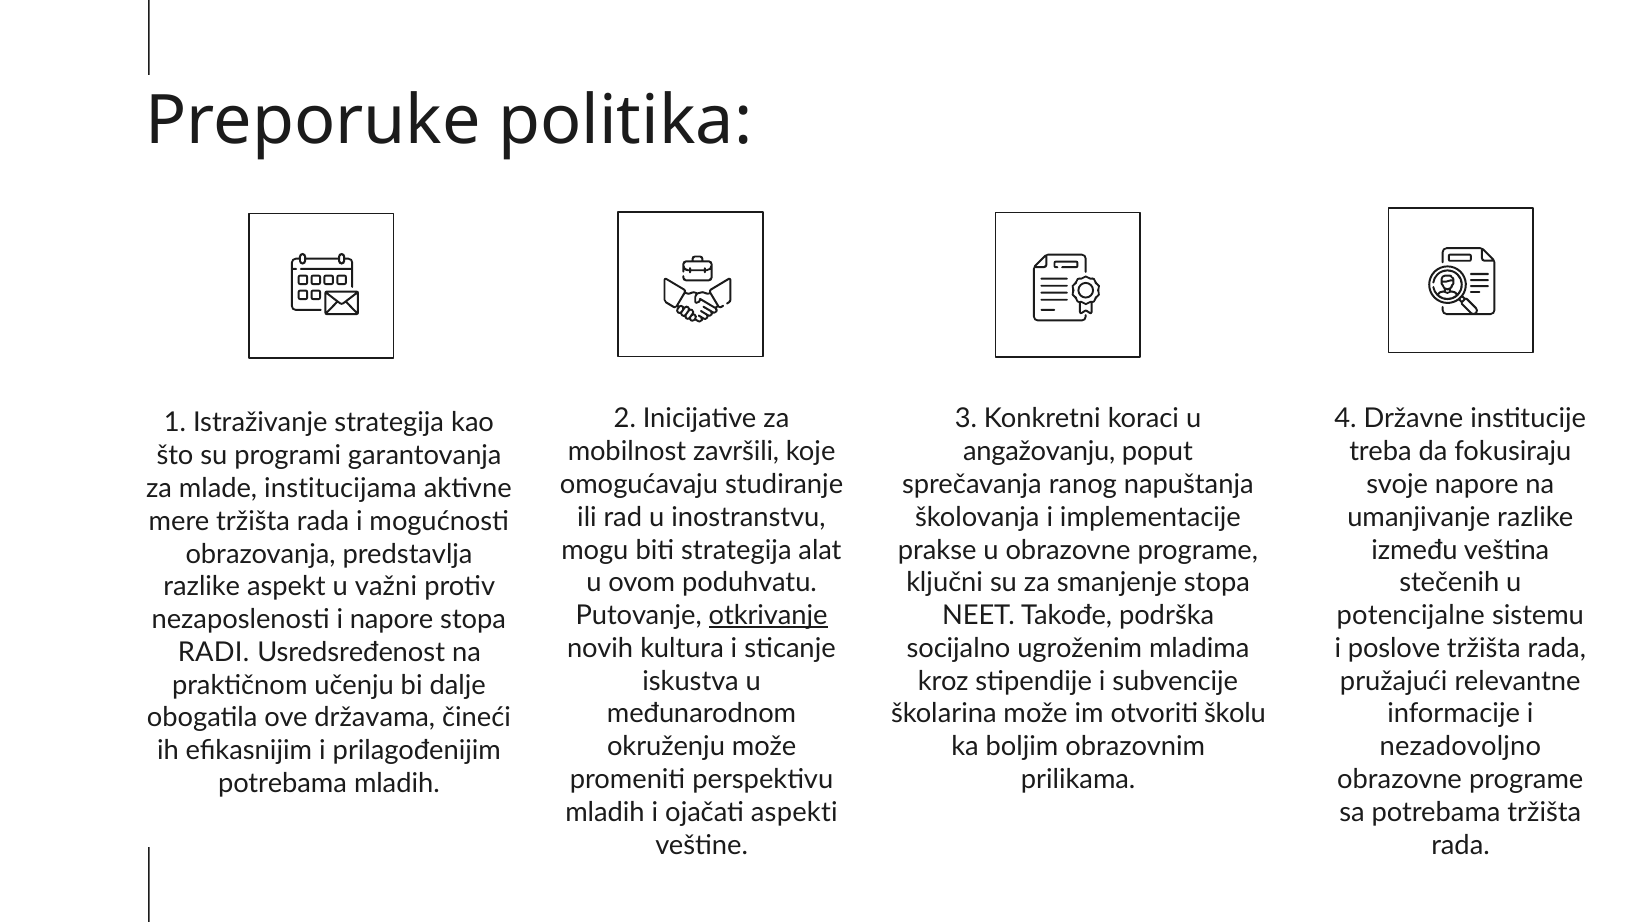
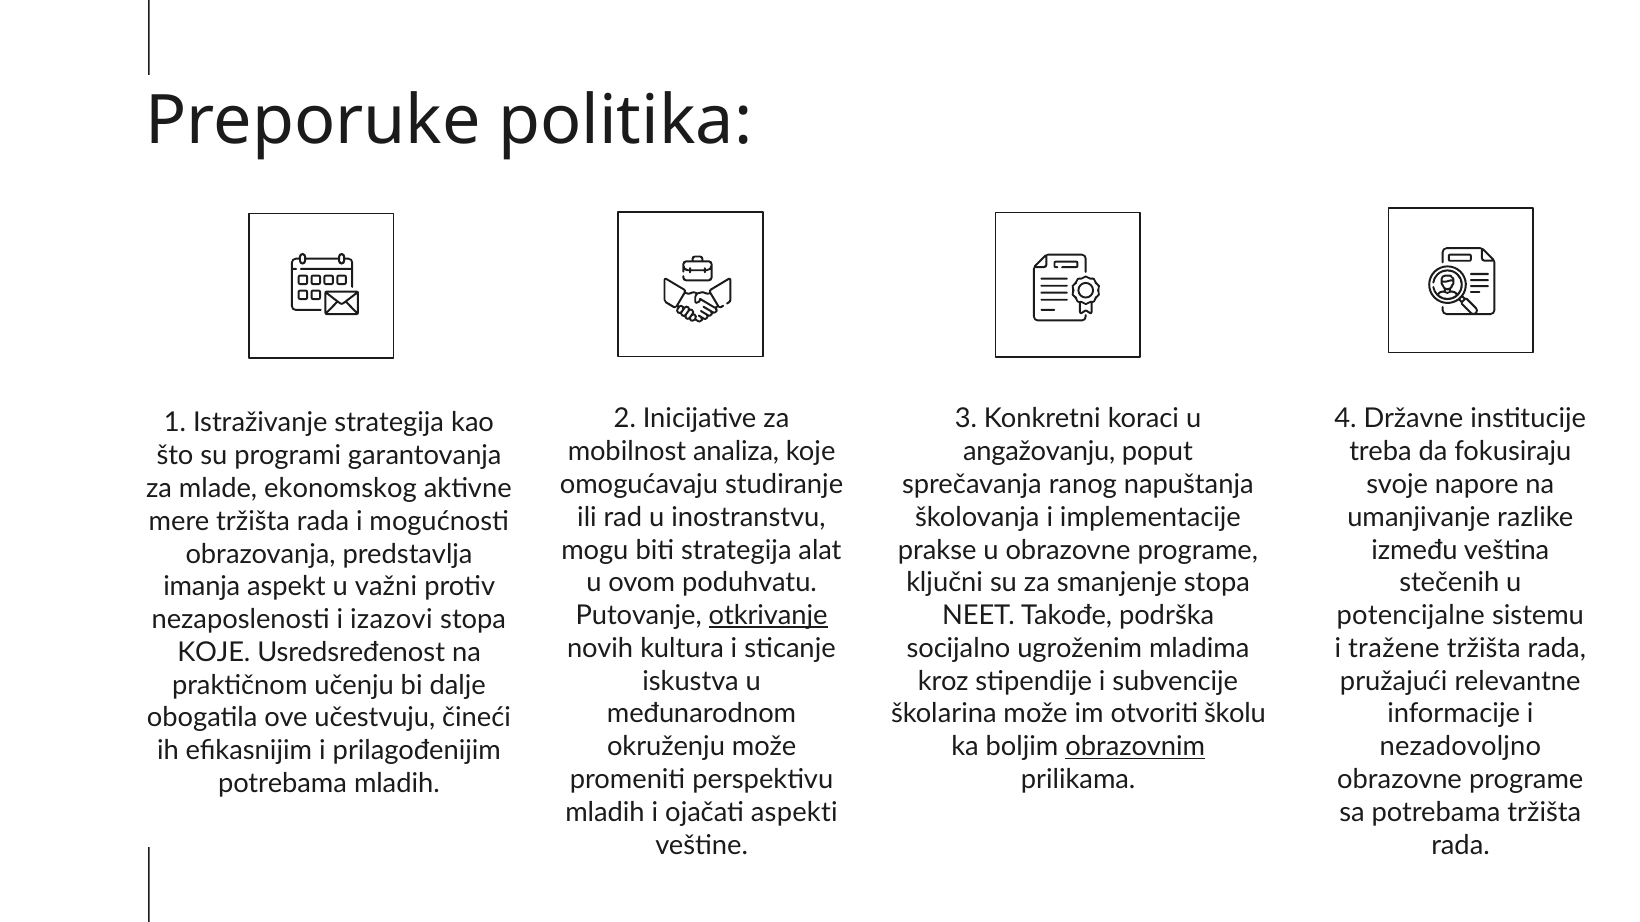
završili: završili -> analiza
institucijama: institucijama -> ekonomskog
razlike at (202, 587): razlike -> imanja
i napore: napore -> izazovi
poslove: poslove -> tražene
RADI at (214, 653): RADI -> KOJE
državama: državama -> učestvuju
obrazovnim underline: none -> present
